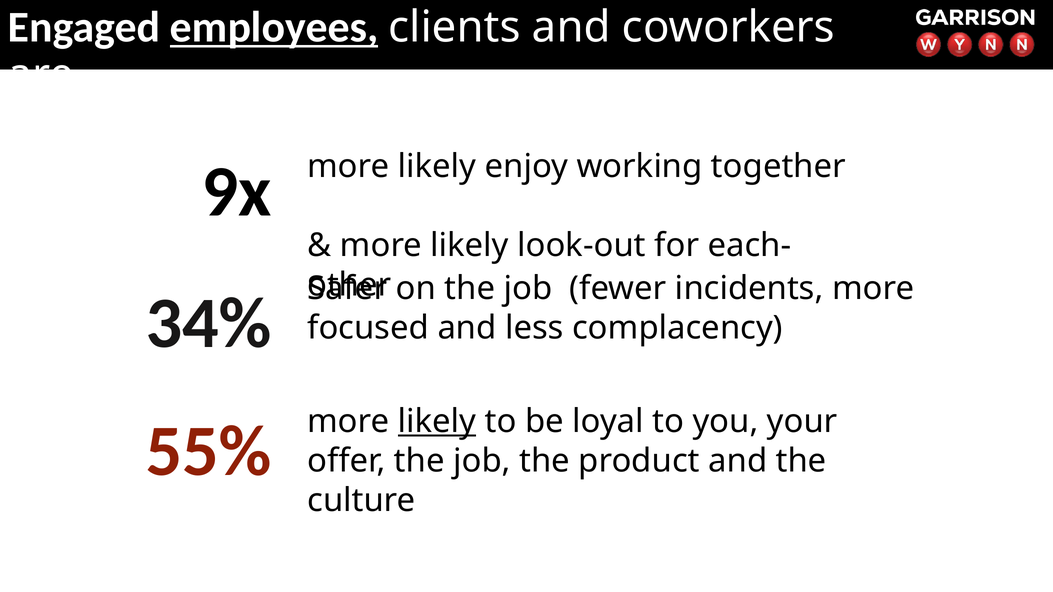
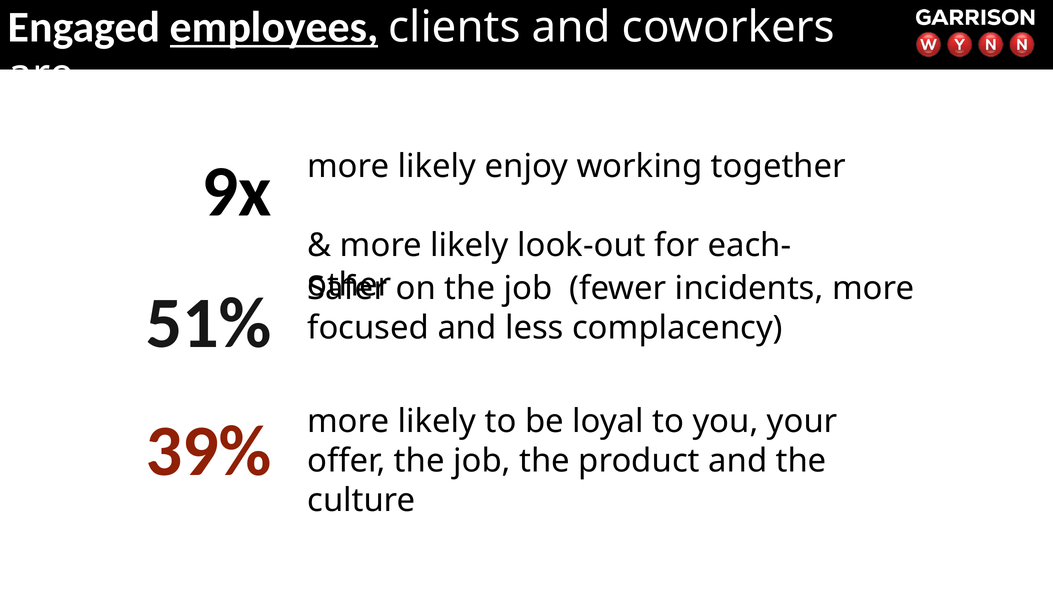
34%: 34% -> 51%
55%: 55% -> 39%
likely at (437, 422) underline: present -> none
